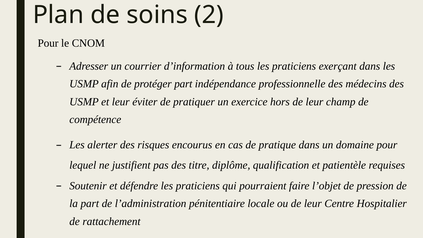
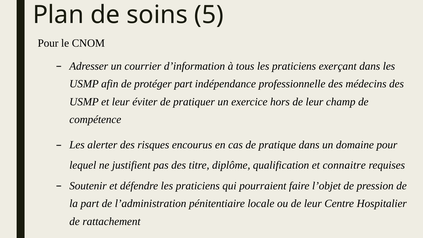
2: 2 -> 5
patientèle: patientèle -> connaitre
